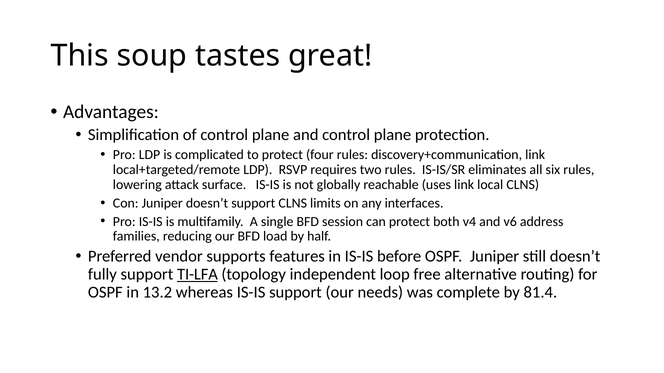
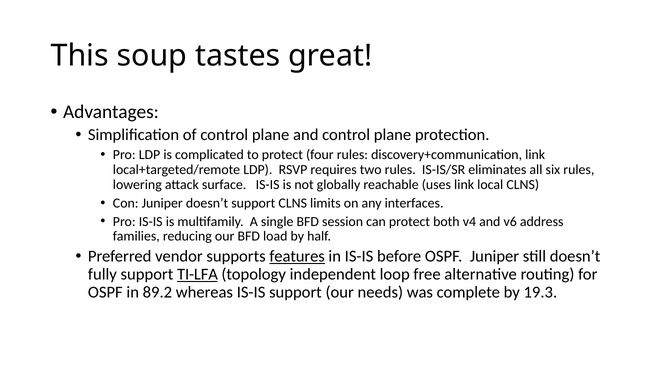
features underline: none -> present
13.2: 13.2 -> 89.2
81.4: 81.4 -> 19.3
